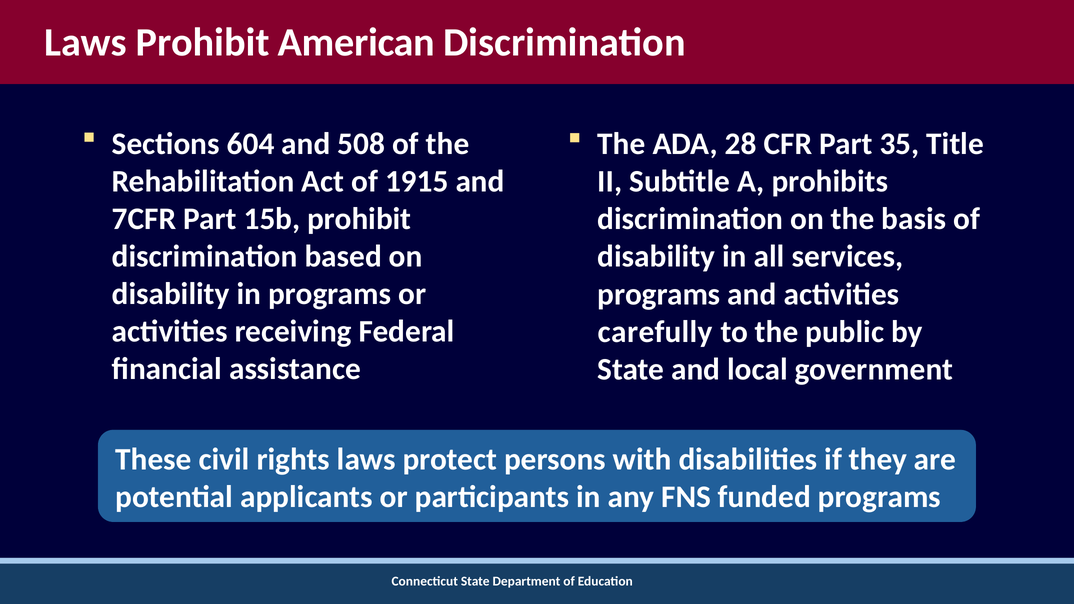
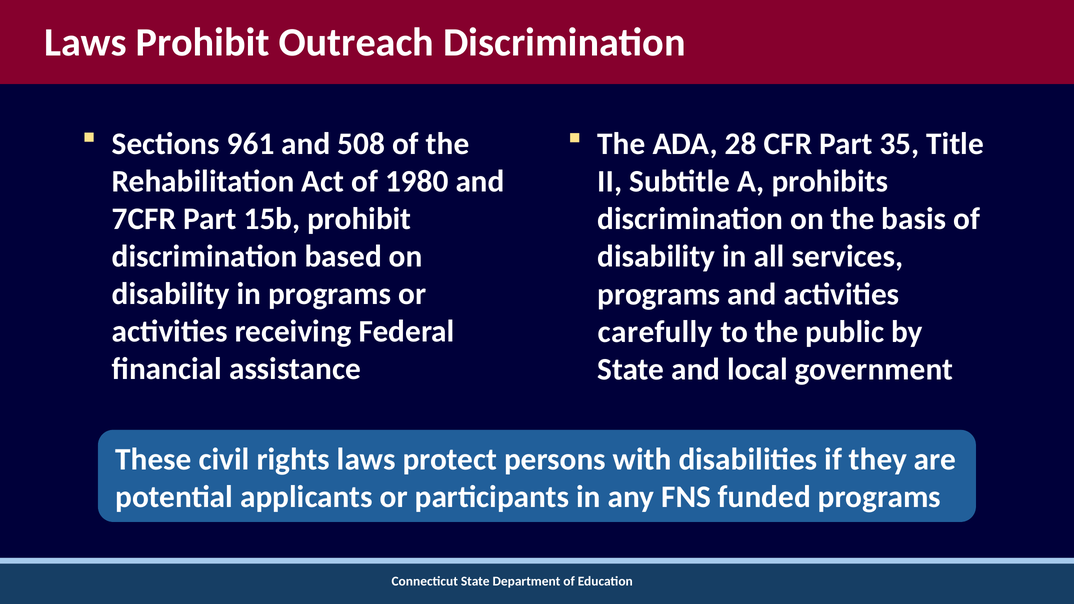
American: American -> Outreach
604: 604 -> 961
1915: 1915 -> 1980
